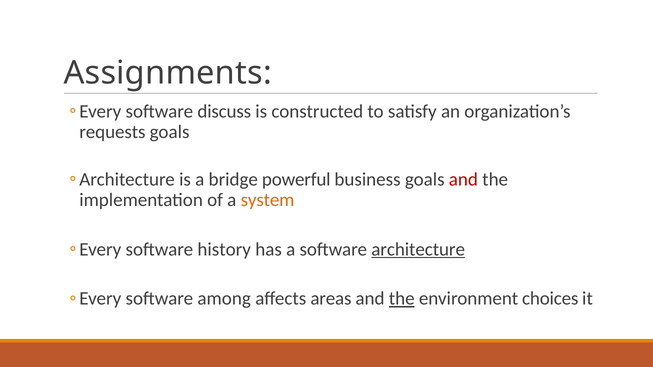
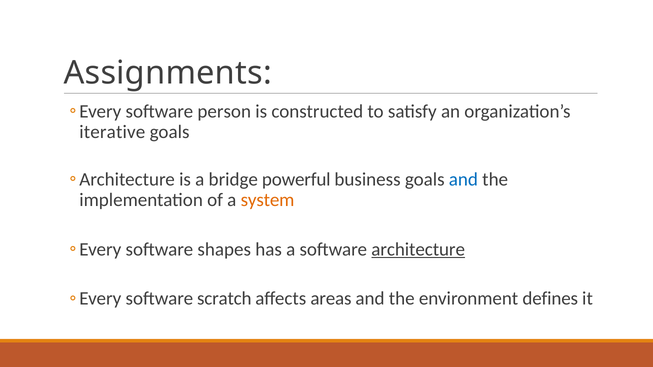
discuss: discuss -> person
requests: requests -> iterative
and at (463, 180) colour: red -> blue
history: history -> shapes
among: among -> scratch
the at (402, 299) underline: present -> none
choices: choices -> defines
